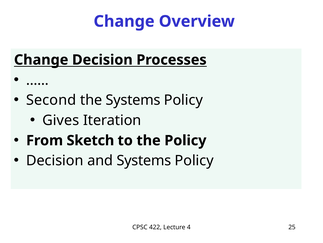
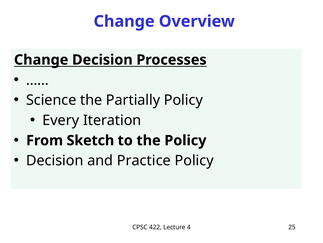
Second: Second -> Science
the Systems: Systems -> Partially
Gives: Gives -> Every
and Systems: Systems -> Practice
